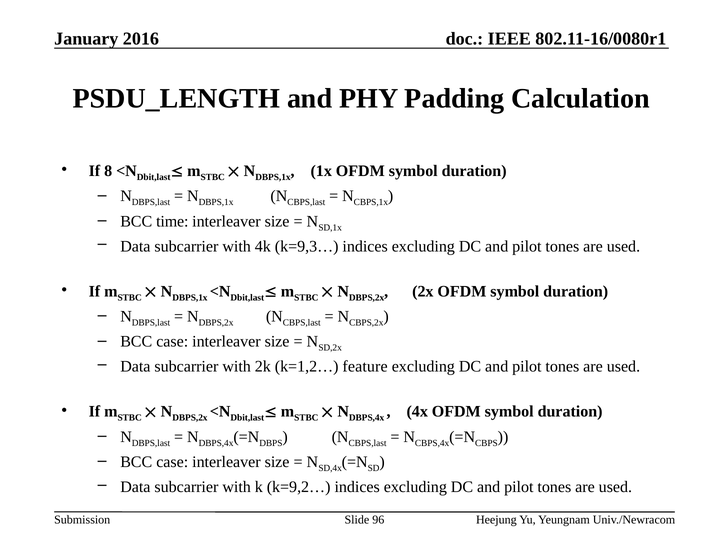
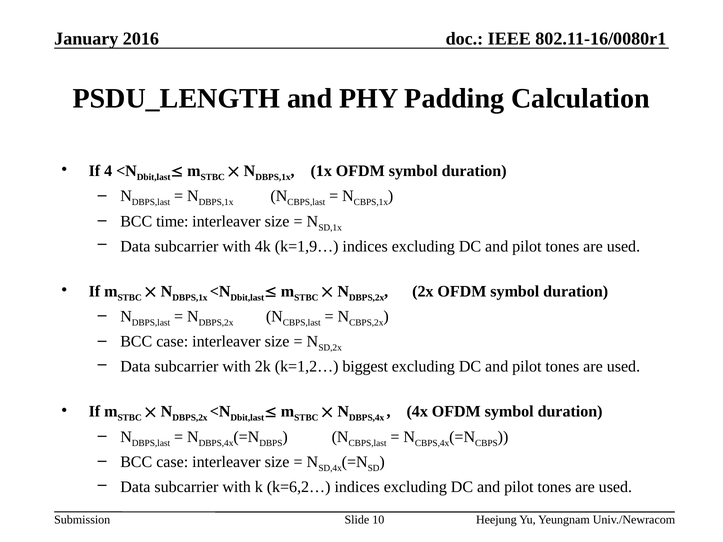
8: 8 -> 4
k=9,3…: k=9,3… -> k=1,9…
feature: feature -> biggest
k=9,2…: k=9,2… -> k=6,2…
96: 96 -> 10
